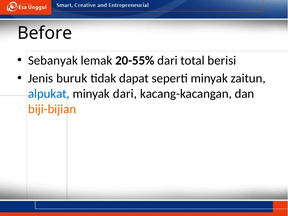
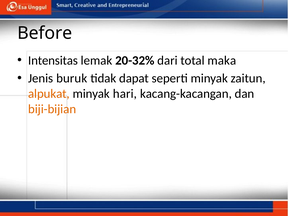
Sebanyak: Sebanyak -> Intensitas
20-55%: 20-55% -> 20-32%
berisi: berisi -> maka
alpukat colour: blue -> orange
minyak dari: dari -> hari
